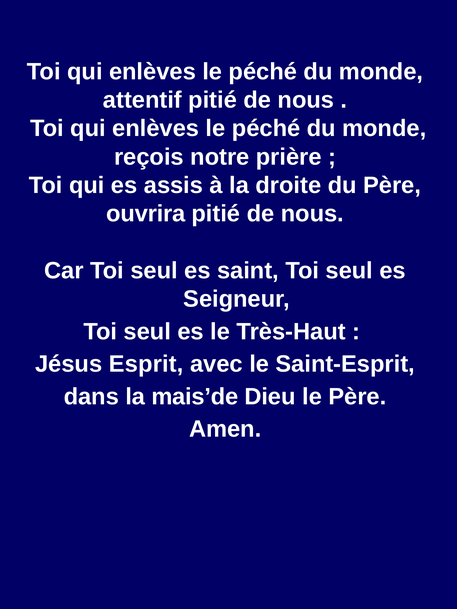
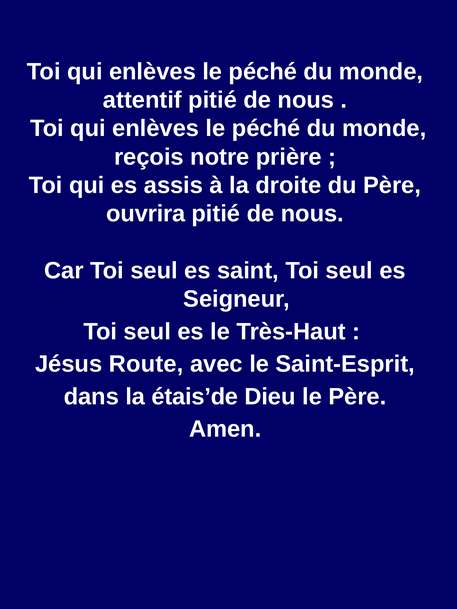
Esprit: Esprit -> Route
mais’de: mais’de -> étais’de
